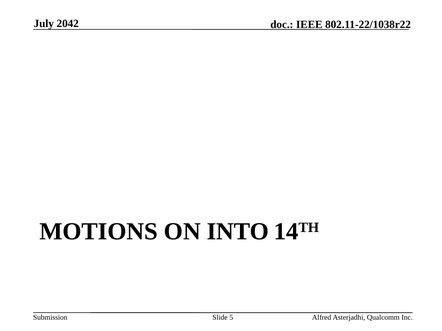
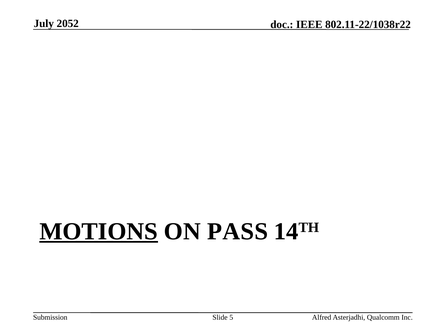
2042: 2042 -> 2052
MOTIONS underline: none -> present
INTO: INTO -> PASS
